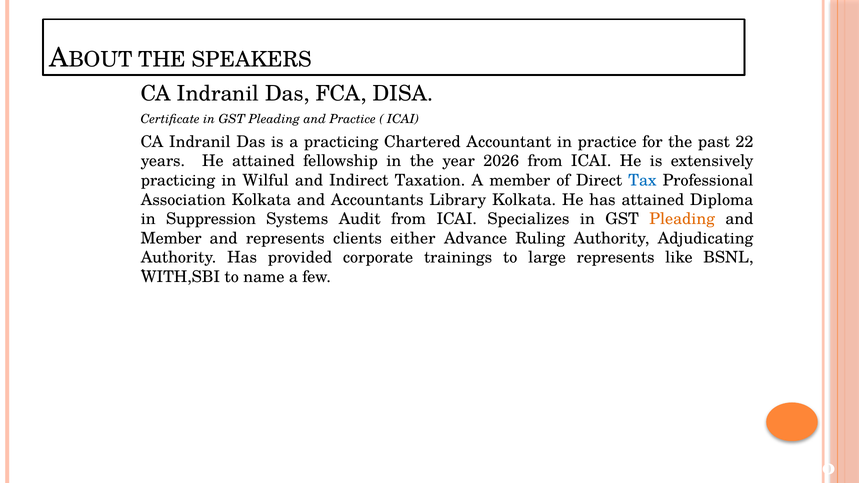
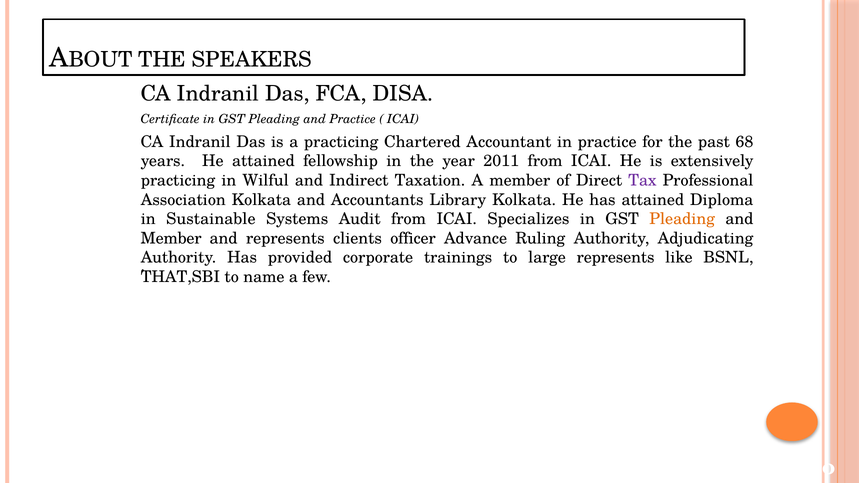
22: 22 -> 68
2026: 2026 -> 2011
Tax colour: blue -> purple
Suppression: Suppression -> Sustainable
either: either -> officer
WITH,SBI: WITH,SBI -> THAT,SBI
